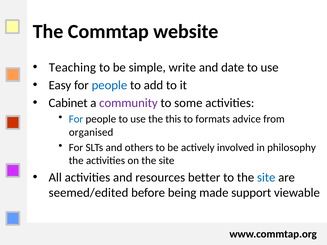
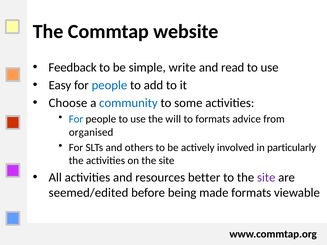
Teaching: Teaching -> Feedback
date: date -> read
Cabinet: Cabinet -> Choose
community colour: purple -> blue
this: this -> will
philosophy: philosophy -> particularly
site at (266, 178) colour: blue -> purple
made support: support -> formats
